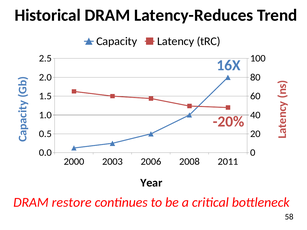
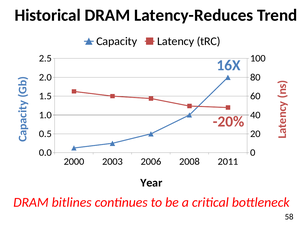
restore: restore -> bitlines
